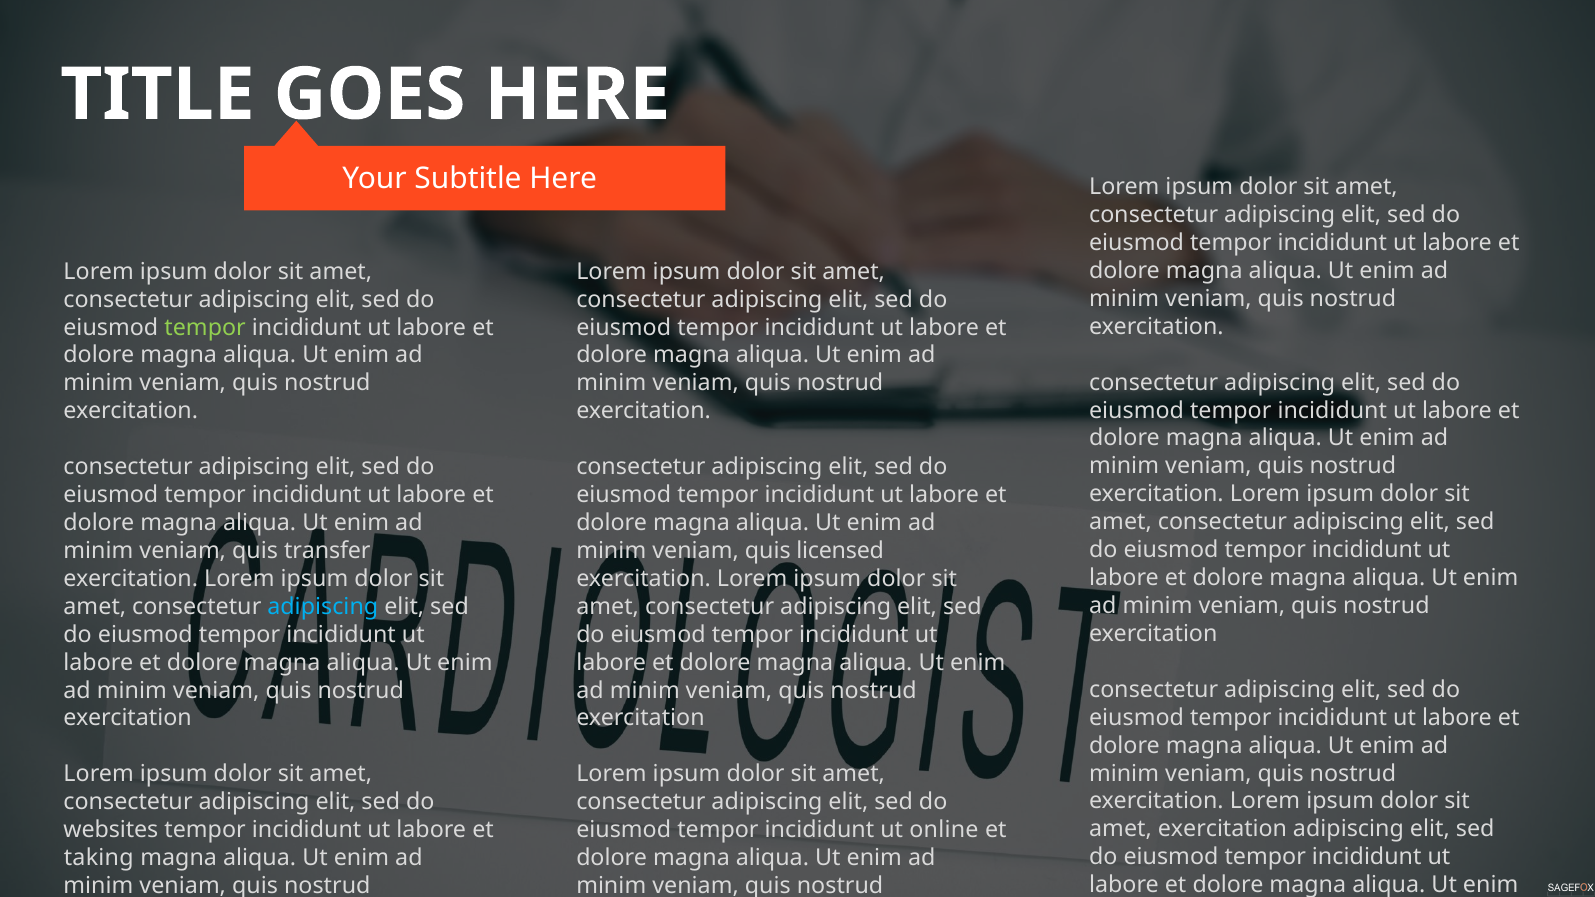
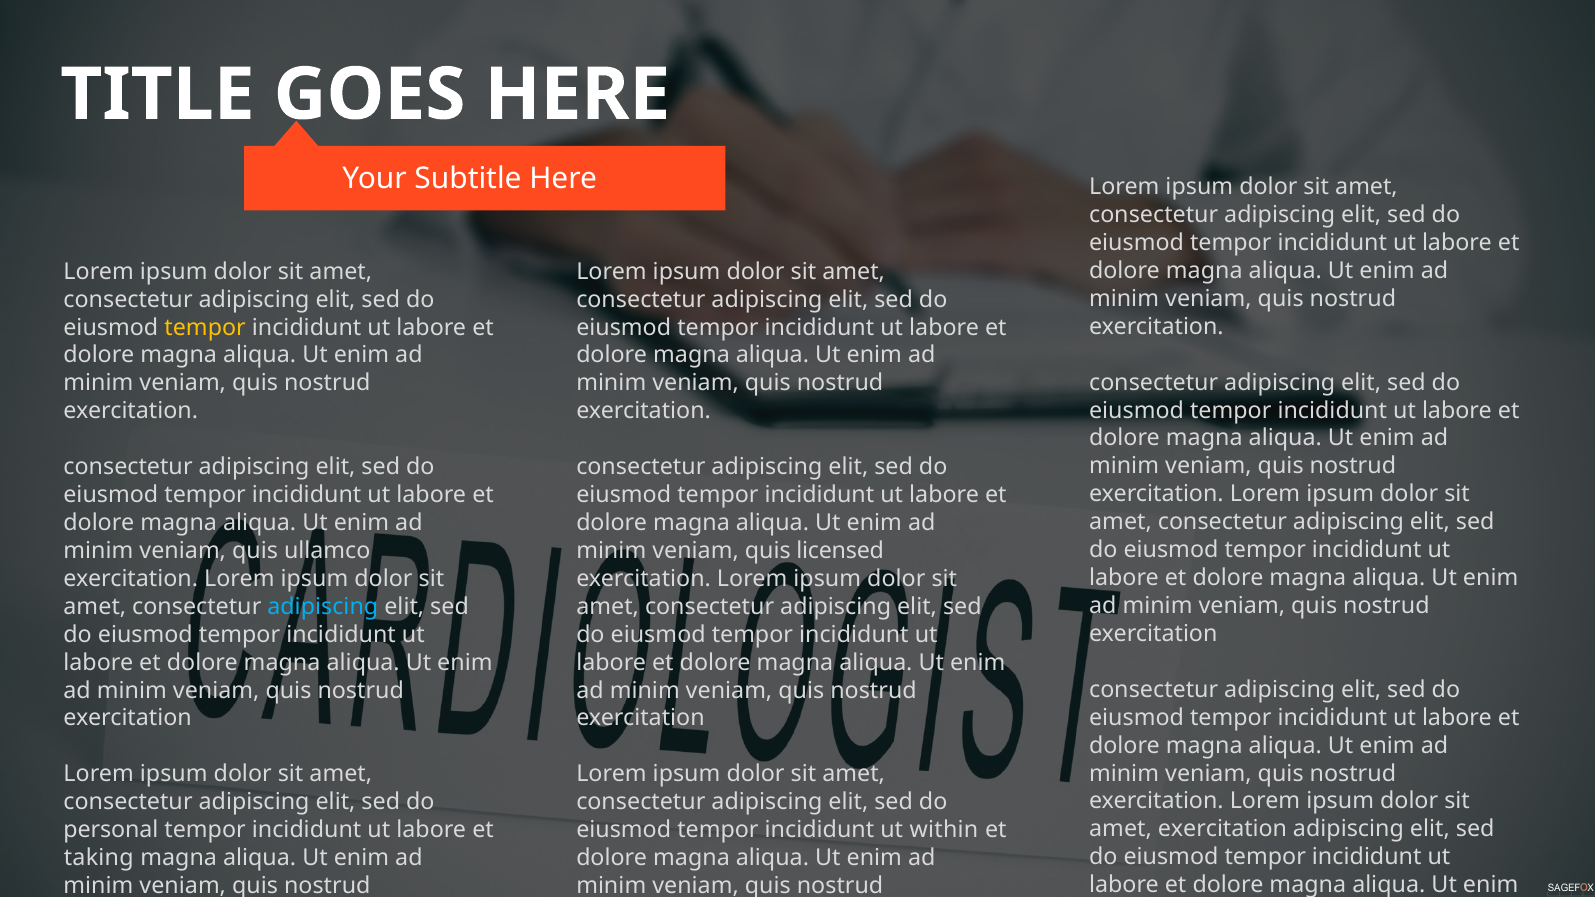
tempor at (205, 327) colour: light green -> yellow
transfer: transfer -> ullamco
websites: websites -> personal
online: online -> within
